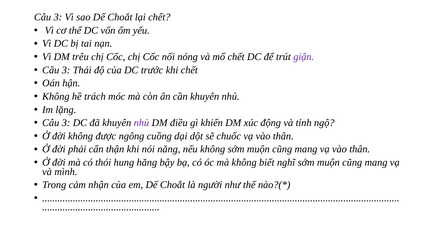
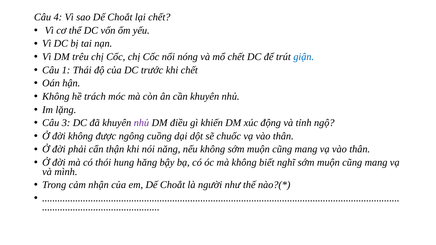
3 at (58, 17): 3 -> 4
giận colour: purple -> blue
3 at (66, 70): 3 -> 1
